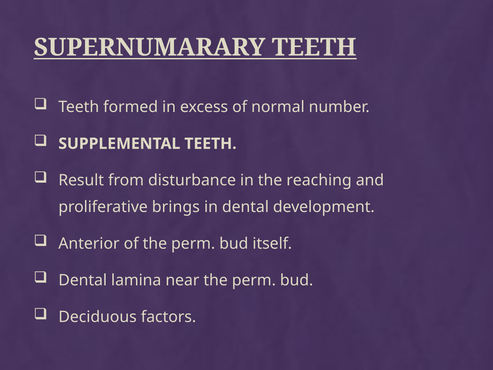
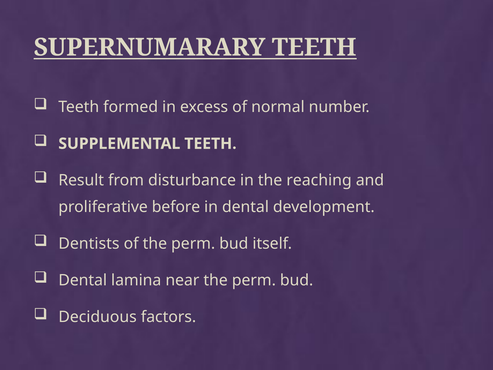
brings: brings -> before
Anterior: Anterior -> Dentists
